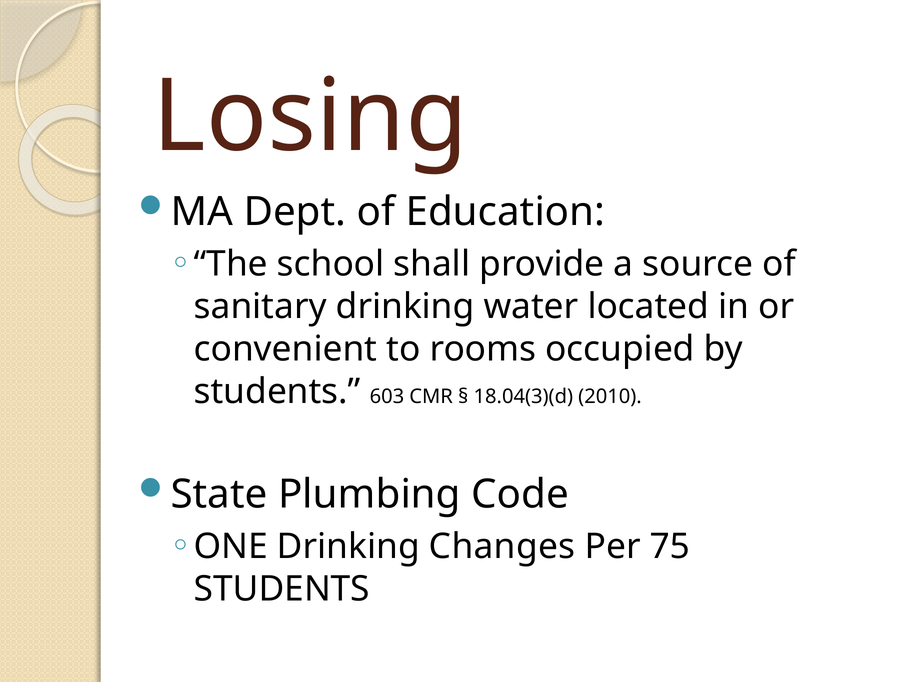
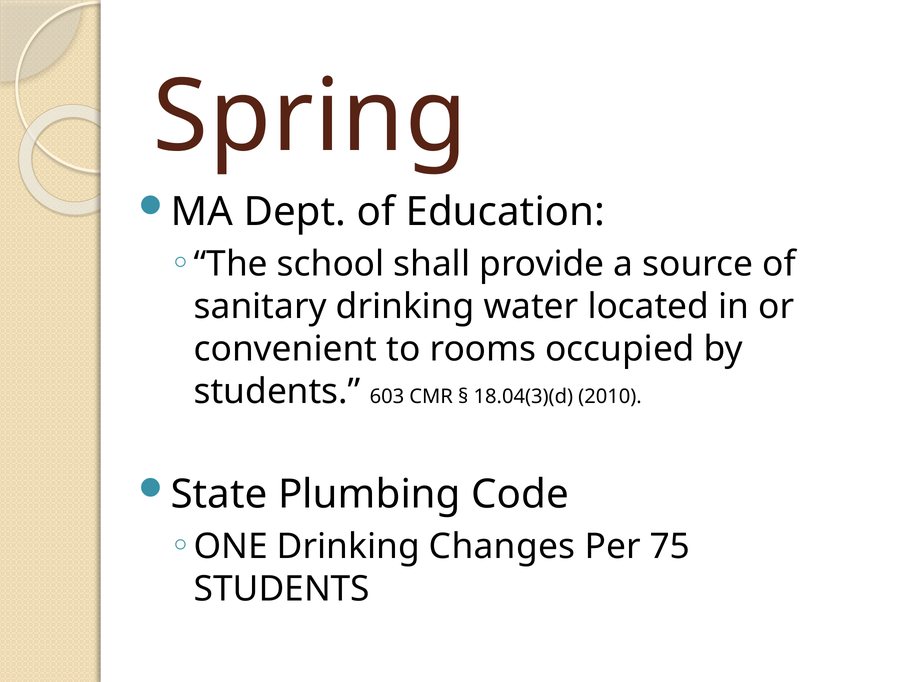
Losing: Losing -> Spring
